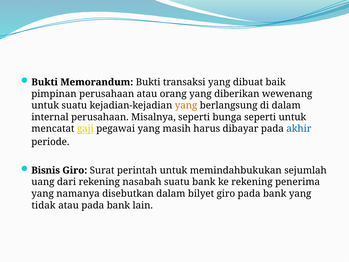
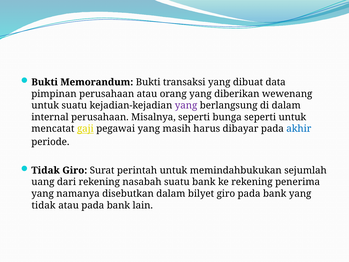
baik: baik -> data
yang at (186, 105) colour: orange -> purple
Bisnis at (46, 170): Bisnis -> Tidak
